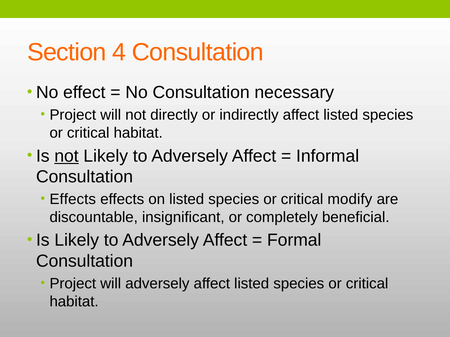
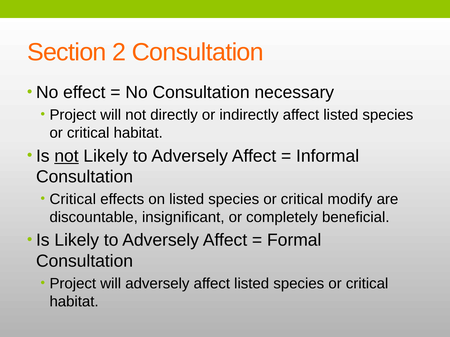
4: 4 -> 2
Effects at (73, 199): Effects -> Critical
